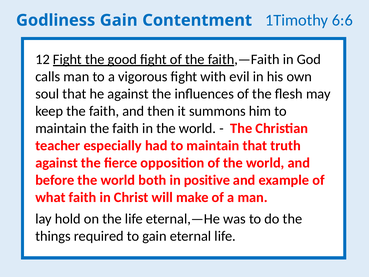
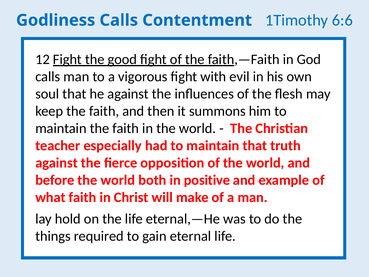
Godliness Gain: Gain -> Calls
